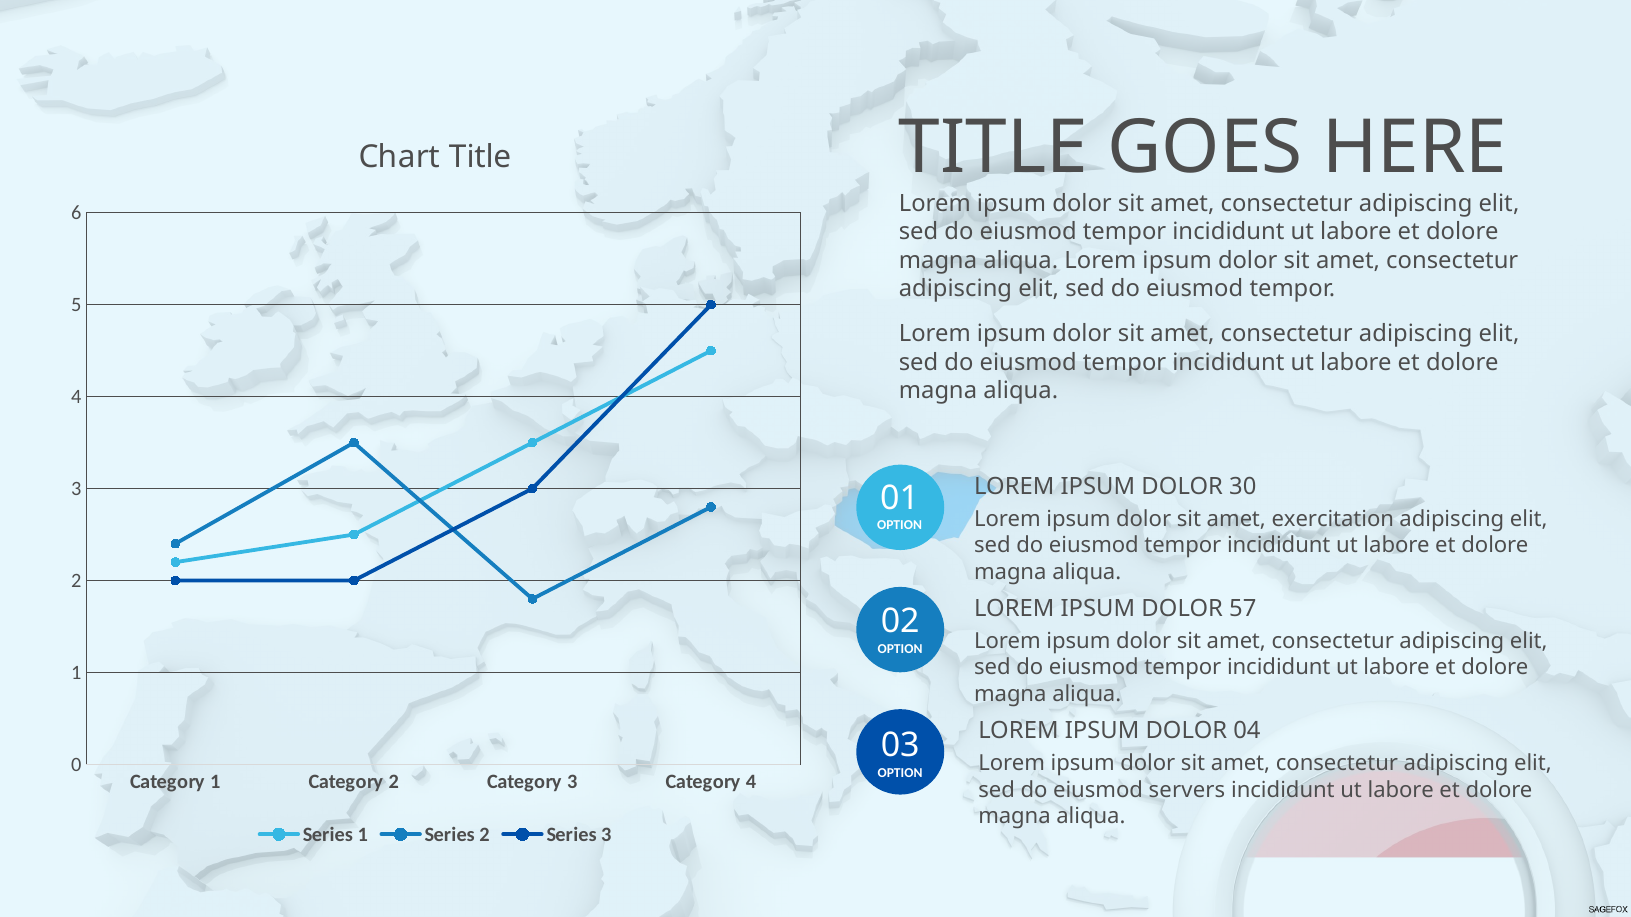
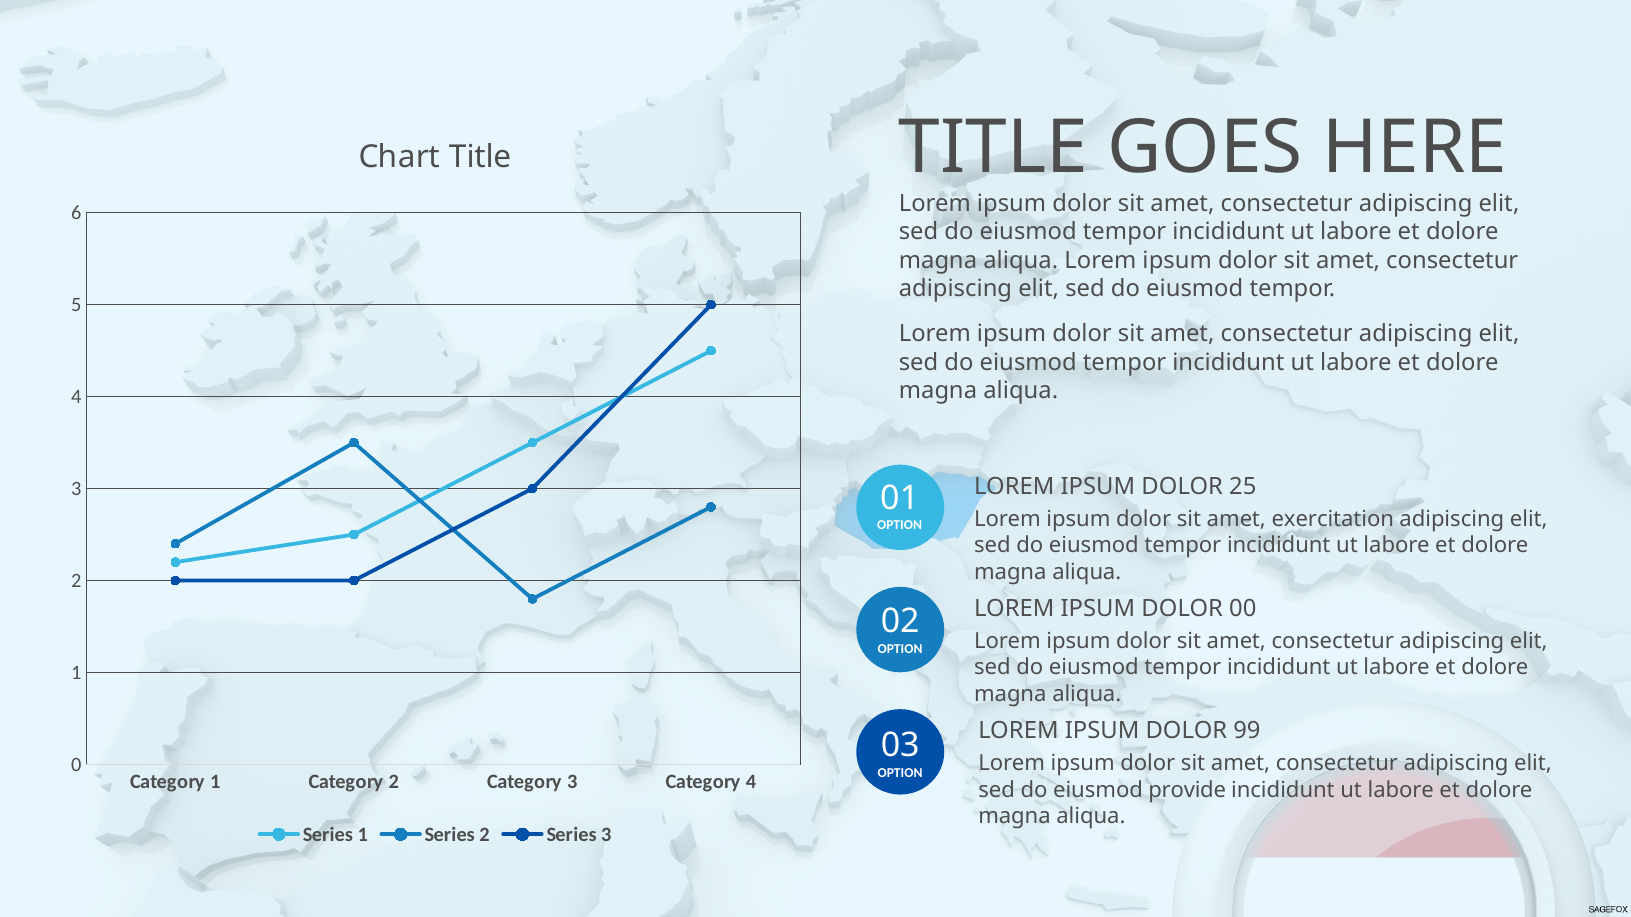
30: 30 -> 25
57: 57 -> 00
04: 04 -> 99
servers: servers -> provide
